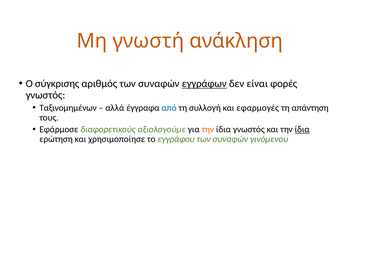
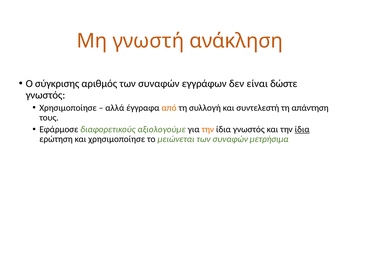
εγγράφων underline: present -> none
φορές: φορές -> δώστε
Ταξινομημένων at (68, 108): Ταξινομημένων -> Χρησιμοποίησε
από colour: blue -> orange
εφαρμογές: εφαρμογές -> συντελεστή
εγγράφου: εγγράφου -> μειώνεται
γινόμενου: γινόμενου -> μετρήσιμα
